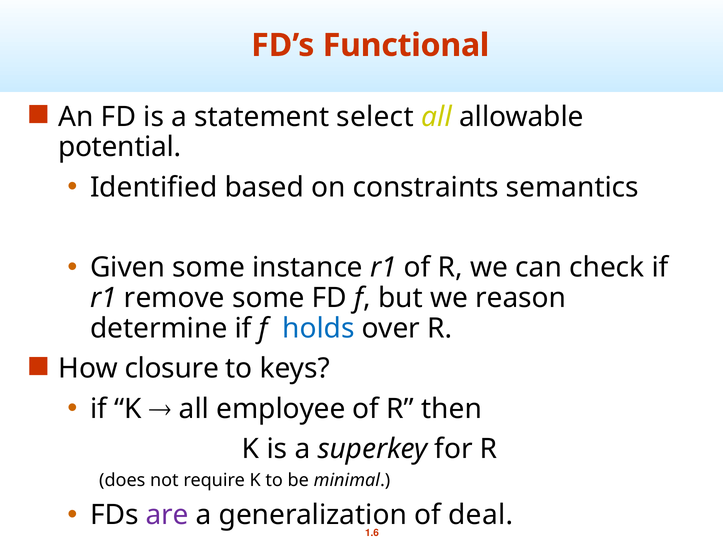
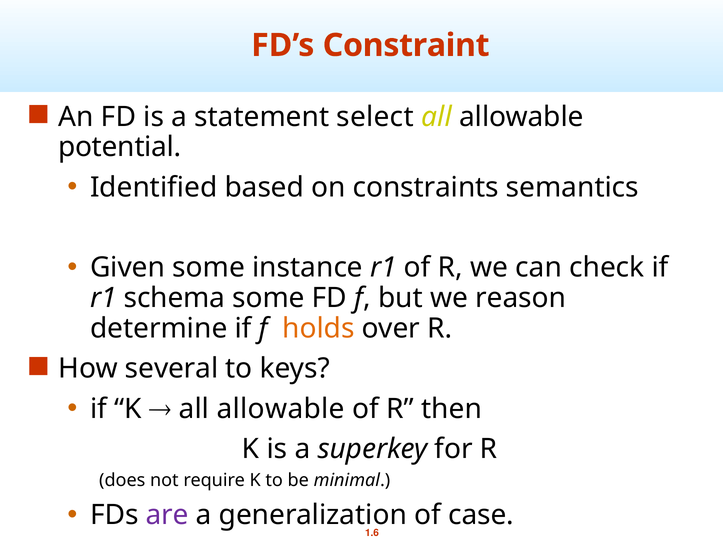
Functional: Functional -> Constraint
remove: remove -> schema
holds colour: blue -> orange
closure: closure -> several
employee at (281, 409): employee -> allowable
deal: deal -> case
